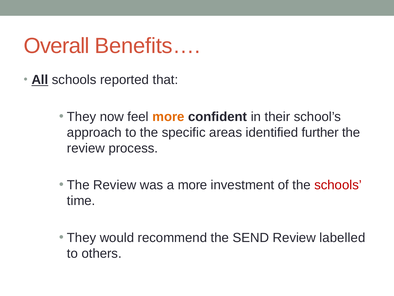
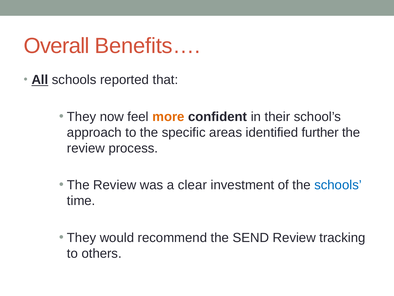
a more: more -> clear
schools at (338, 185) colour: red -> blue
labelled: labelled -> tracking
